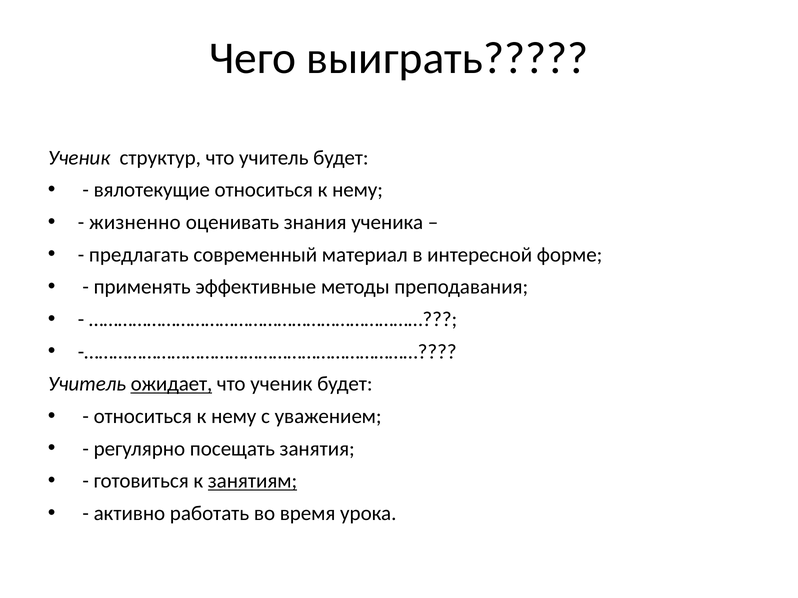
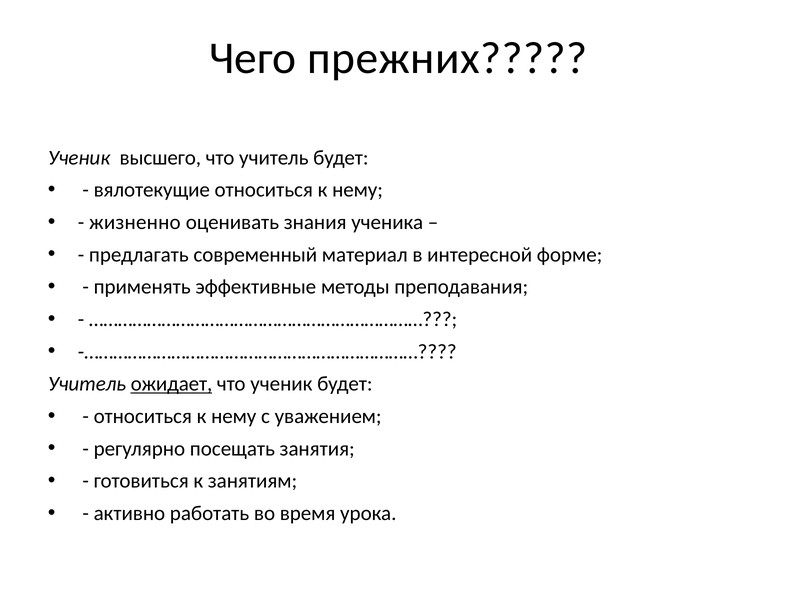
выиграть: выиграть -> прежних
структур: структур -> высшего
занятиям underline: present -> none
